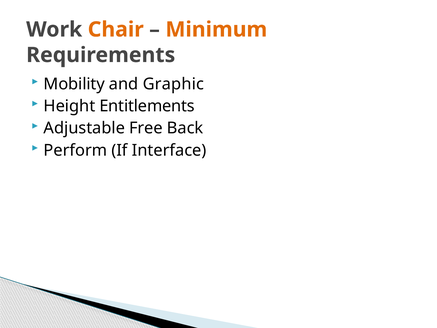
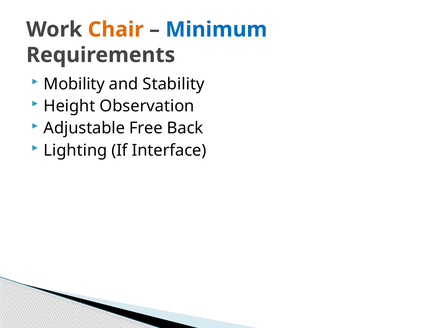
Minimum colour: orange -> blue
Graphic: Graphic -> Stability
Entitlements: Entitlements -> Observation
Perform: Perform -> Lighting
